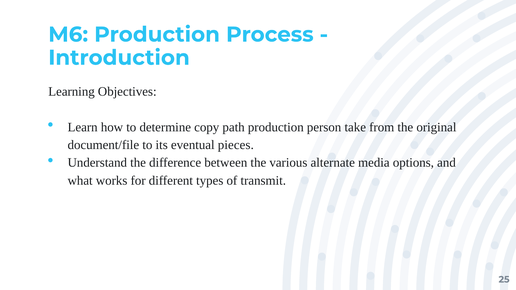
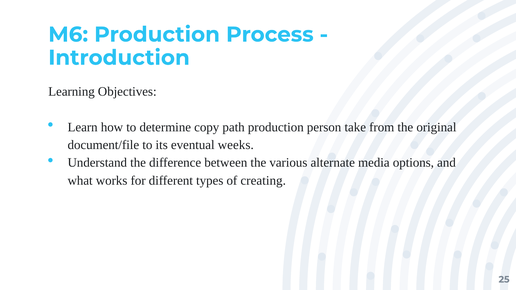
pieces: pieces -> weeks
transmit: transmit -> creating
